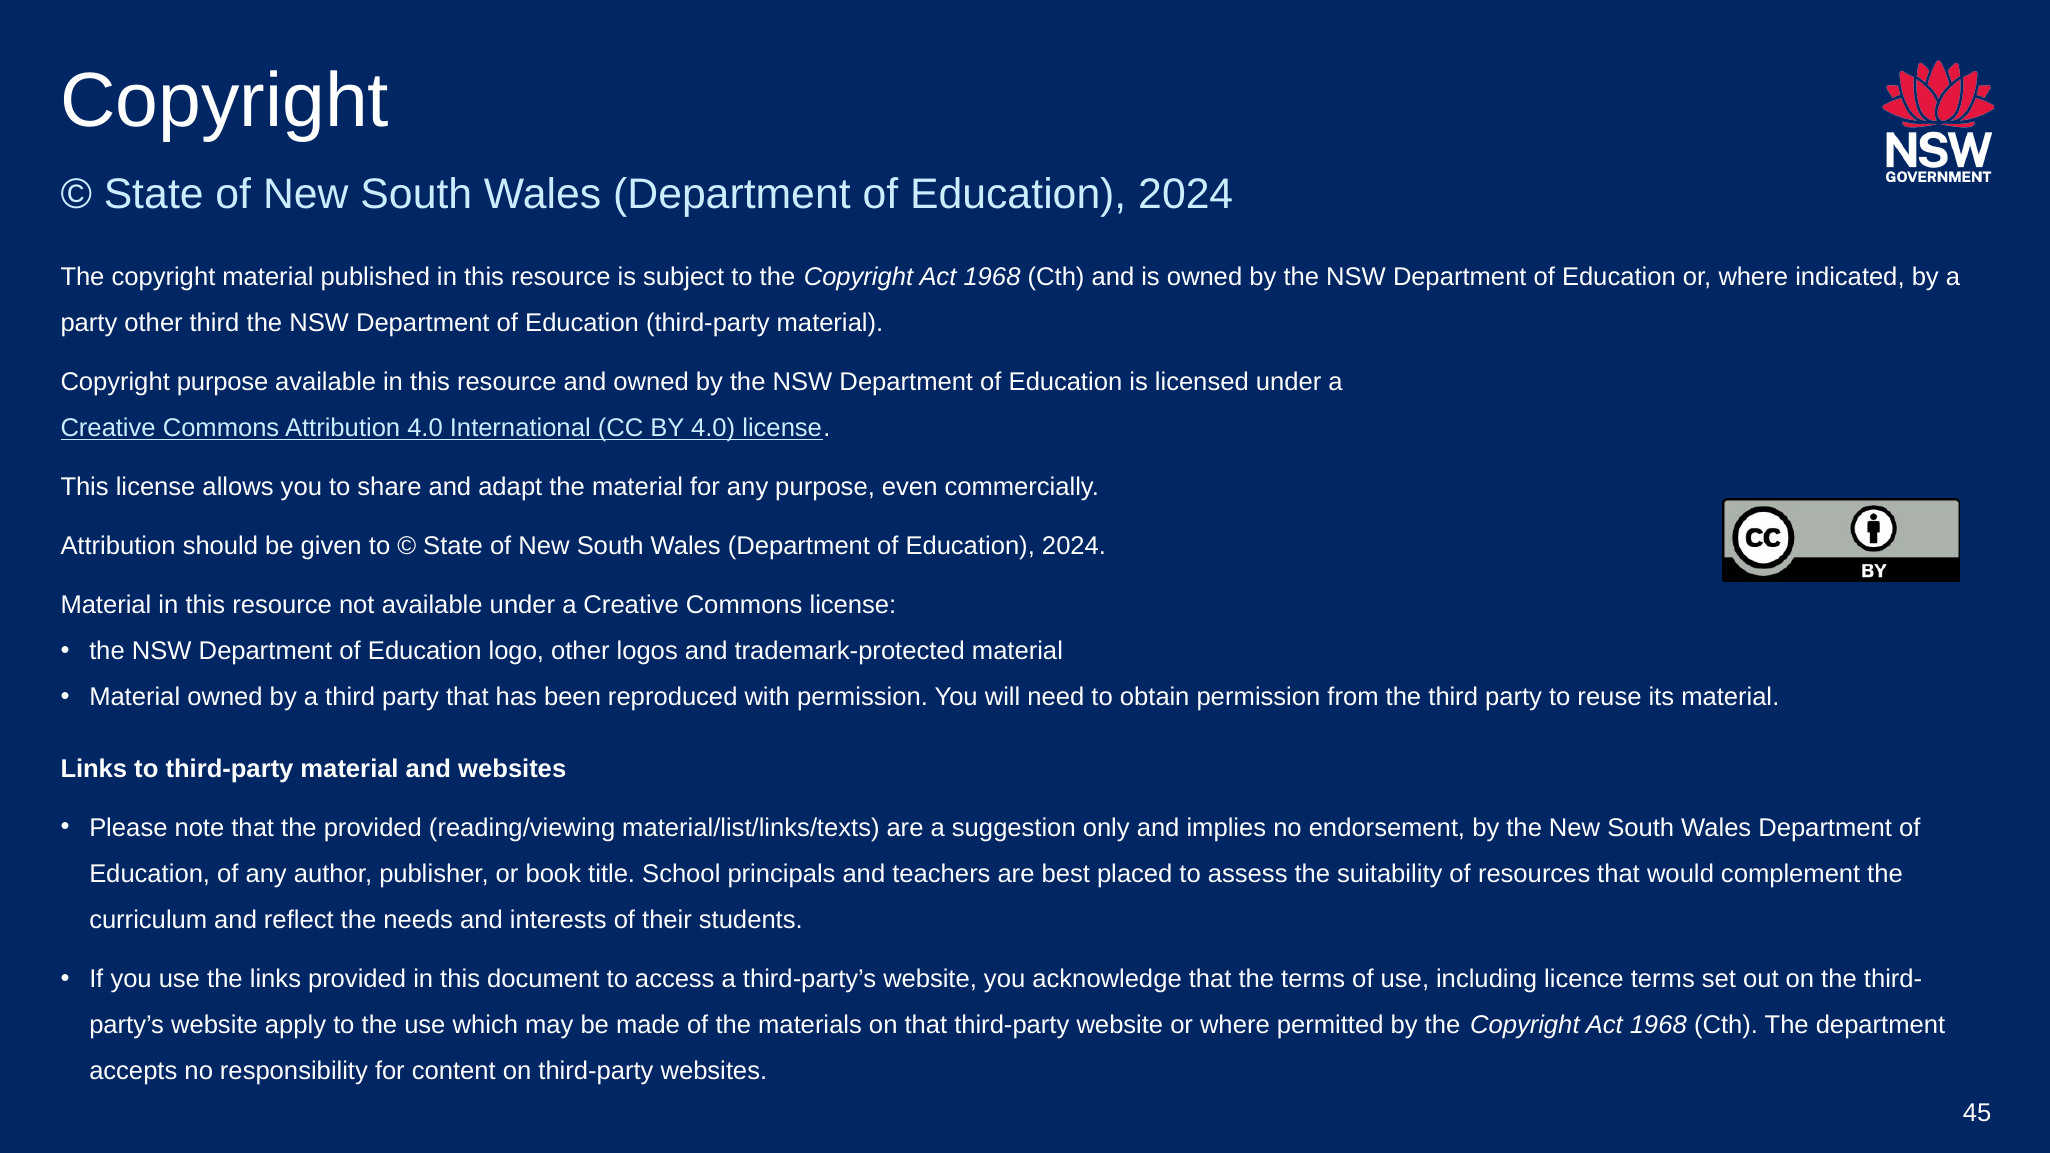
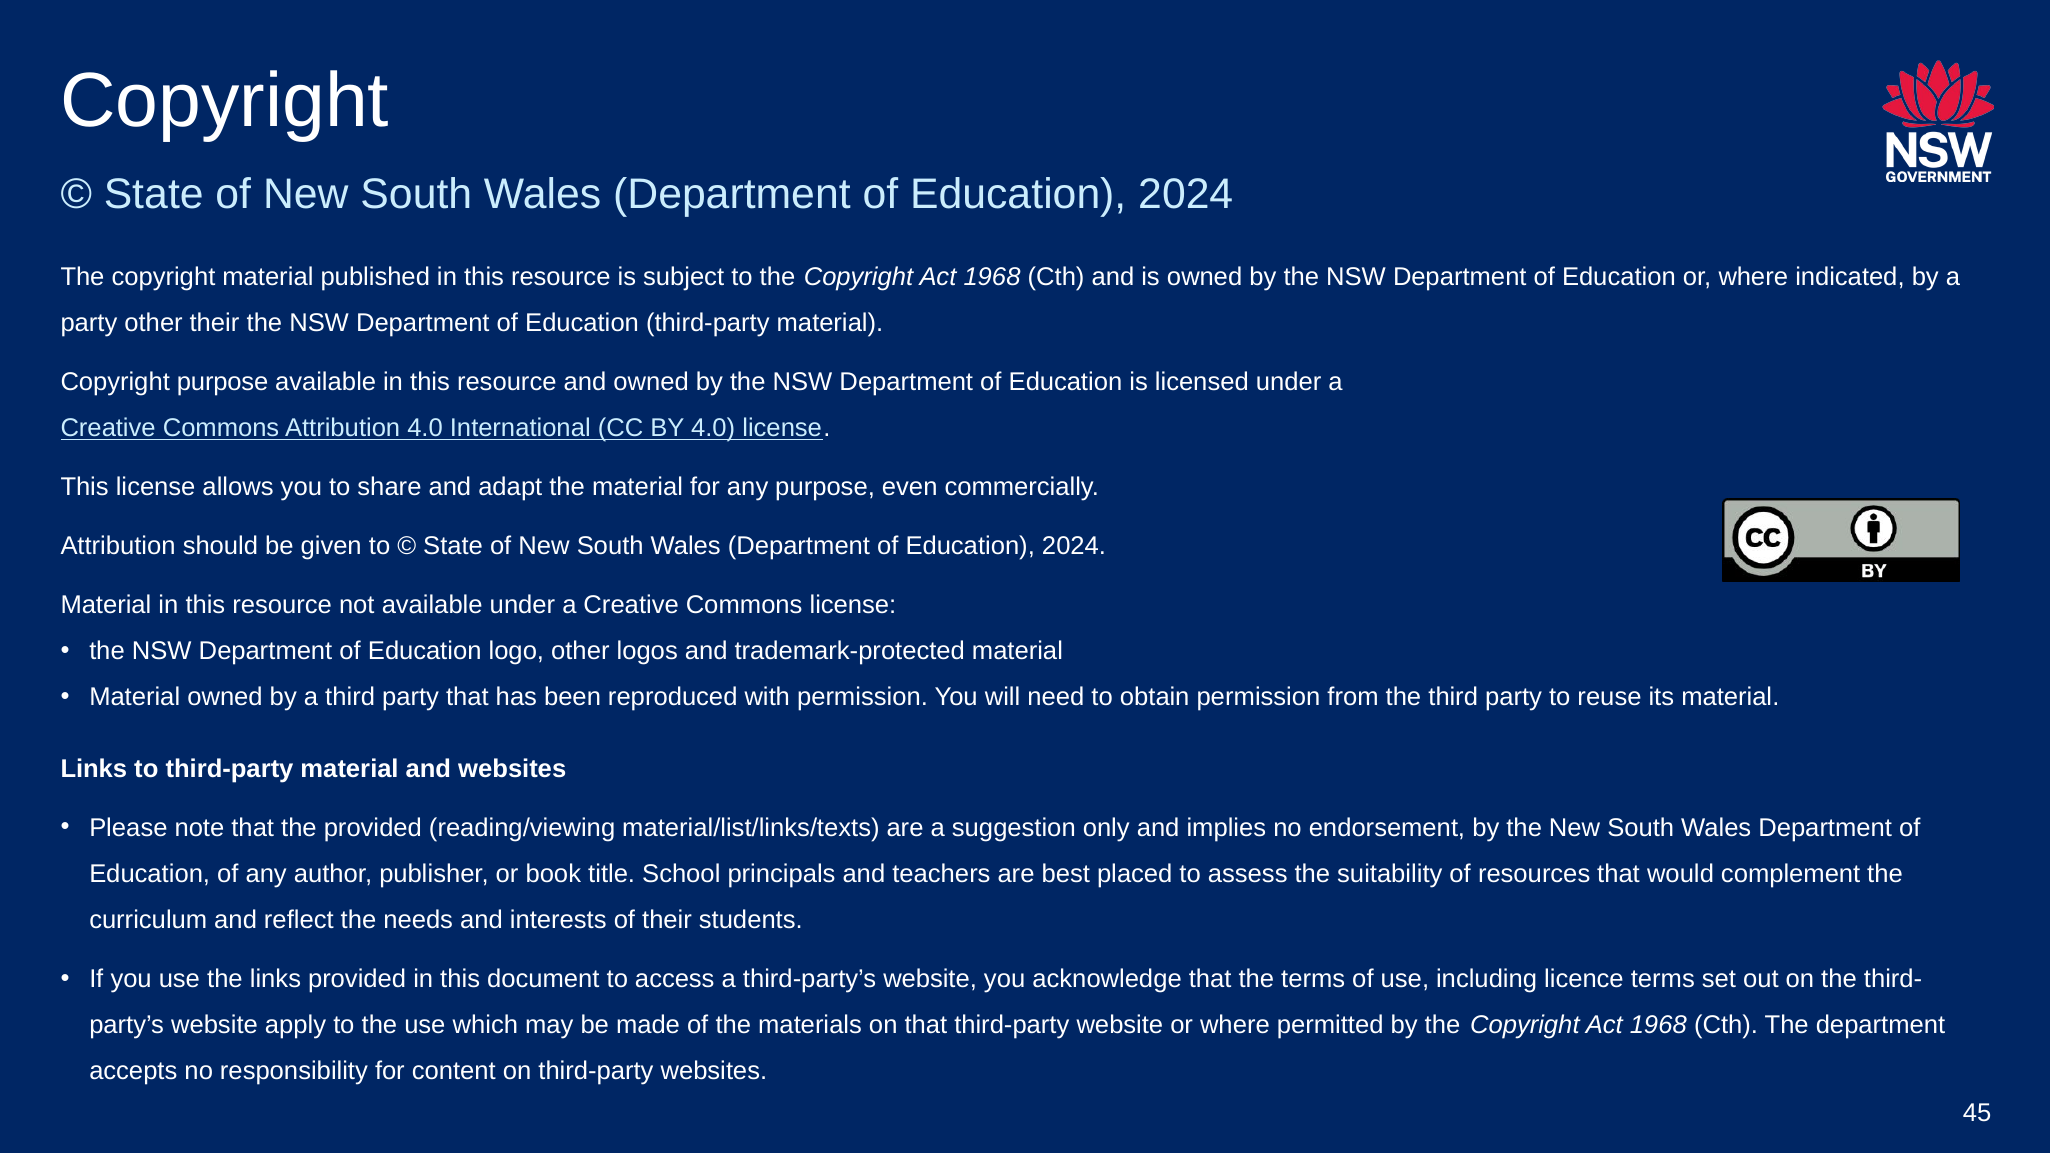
other third: third -> their
